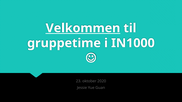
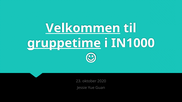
gruppetime underline: none -> present
